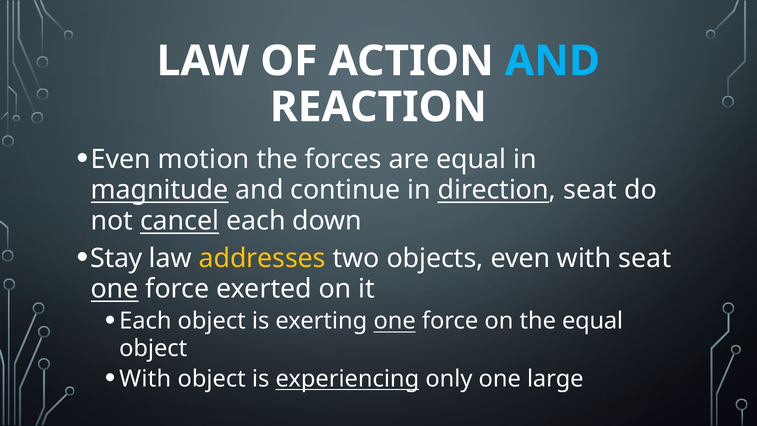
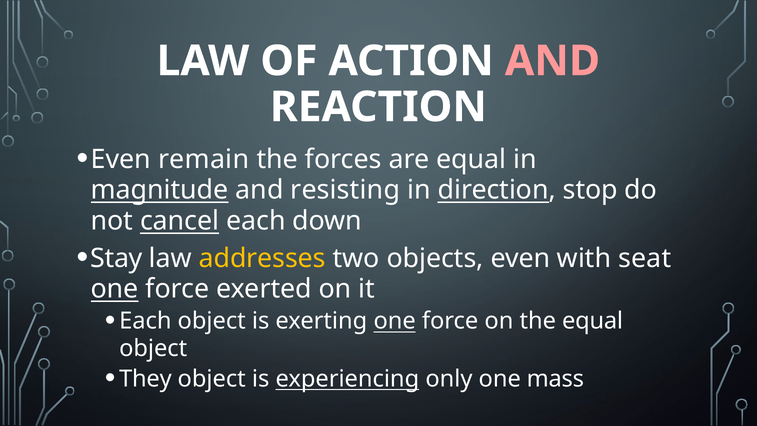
AND at (552, 61) colour: light blue -> pink
motion: motion -> remain
continue: continue -> resisting
direction seat: seat -> stop
With at (145, 379): With -> They
large: large -> mass
